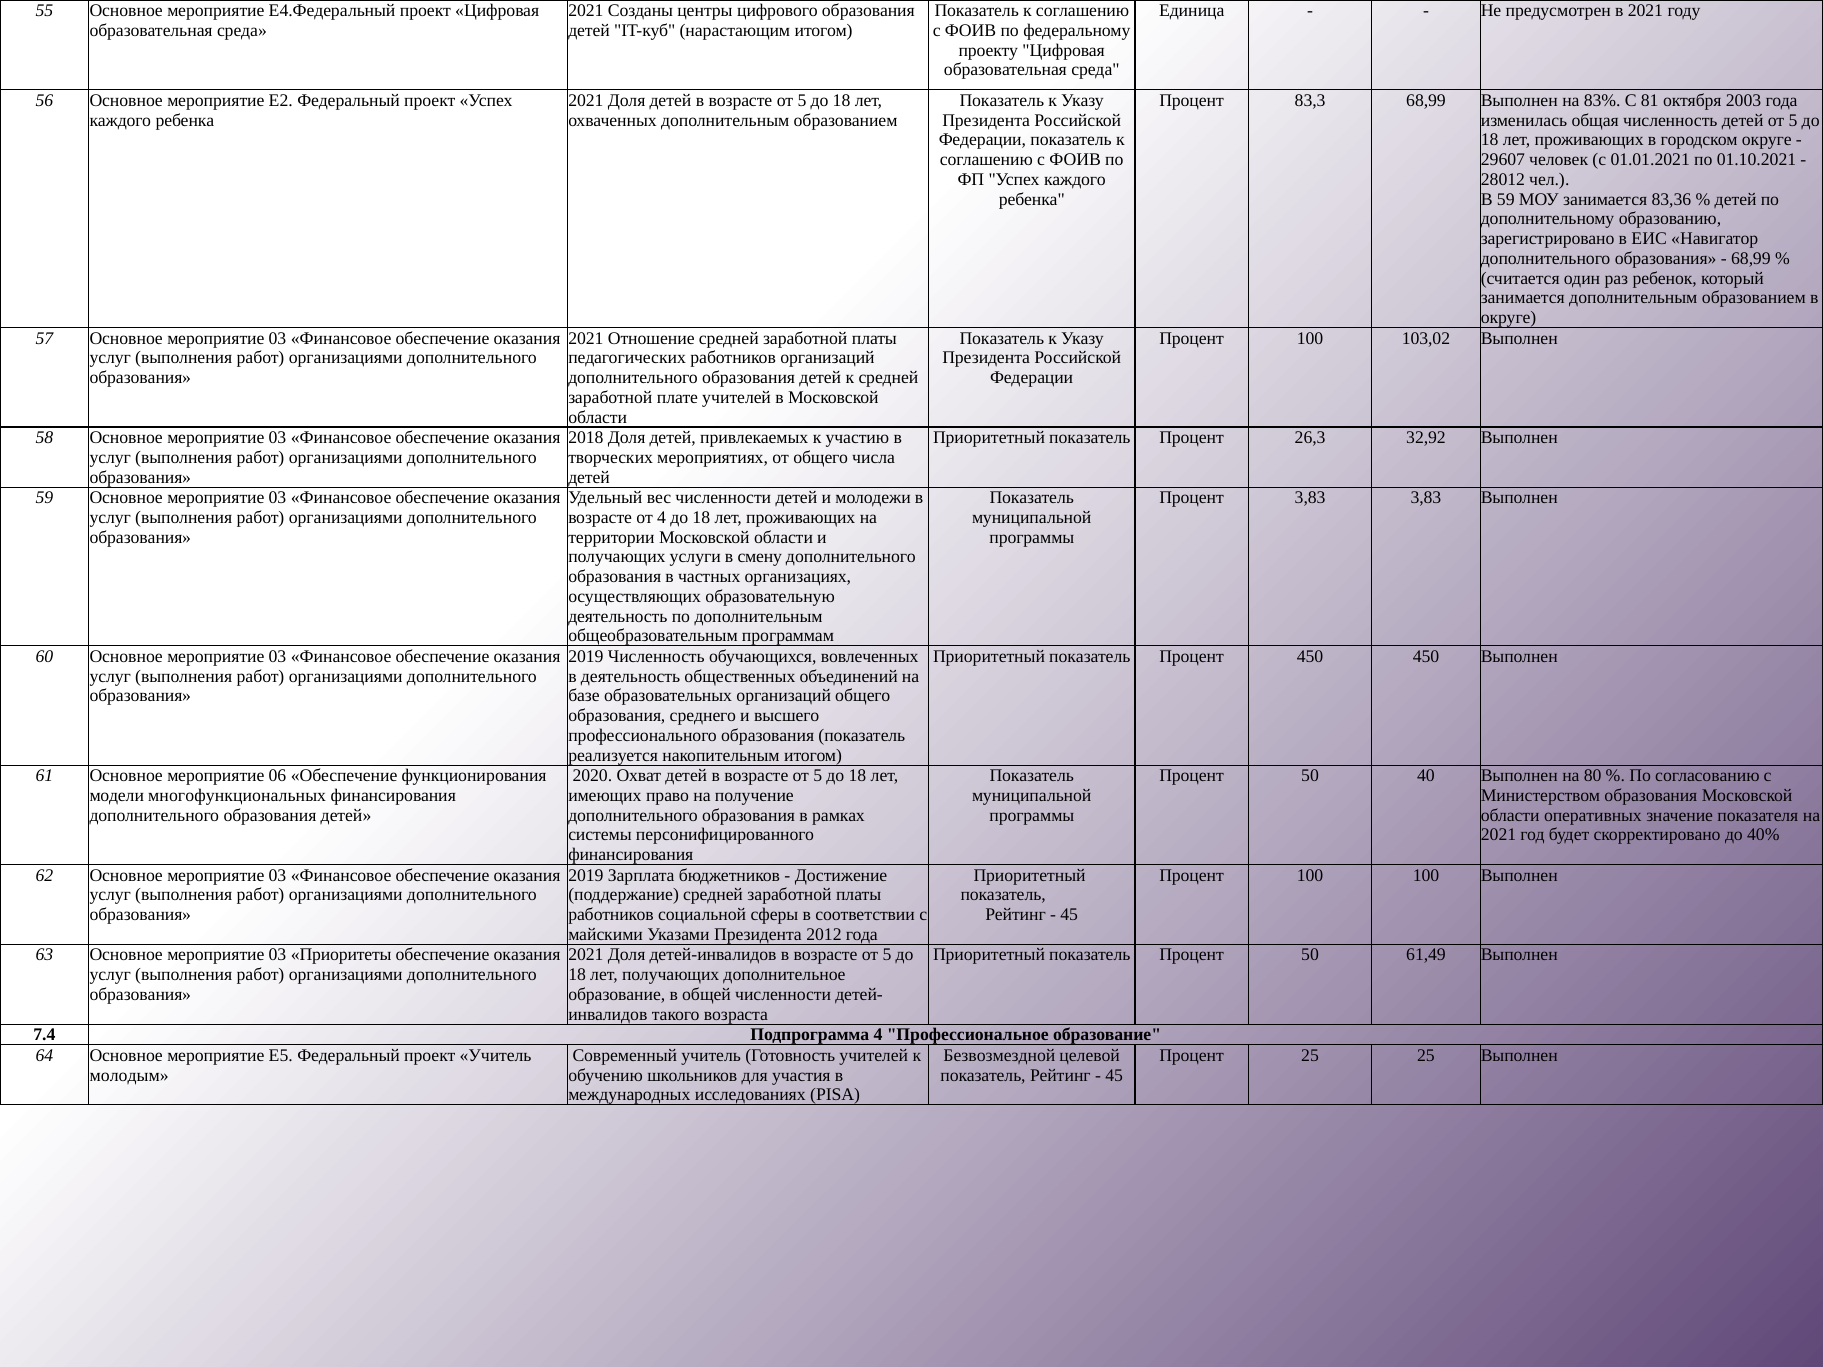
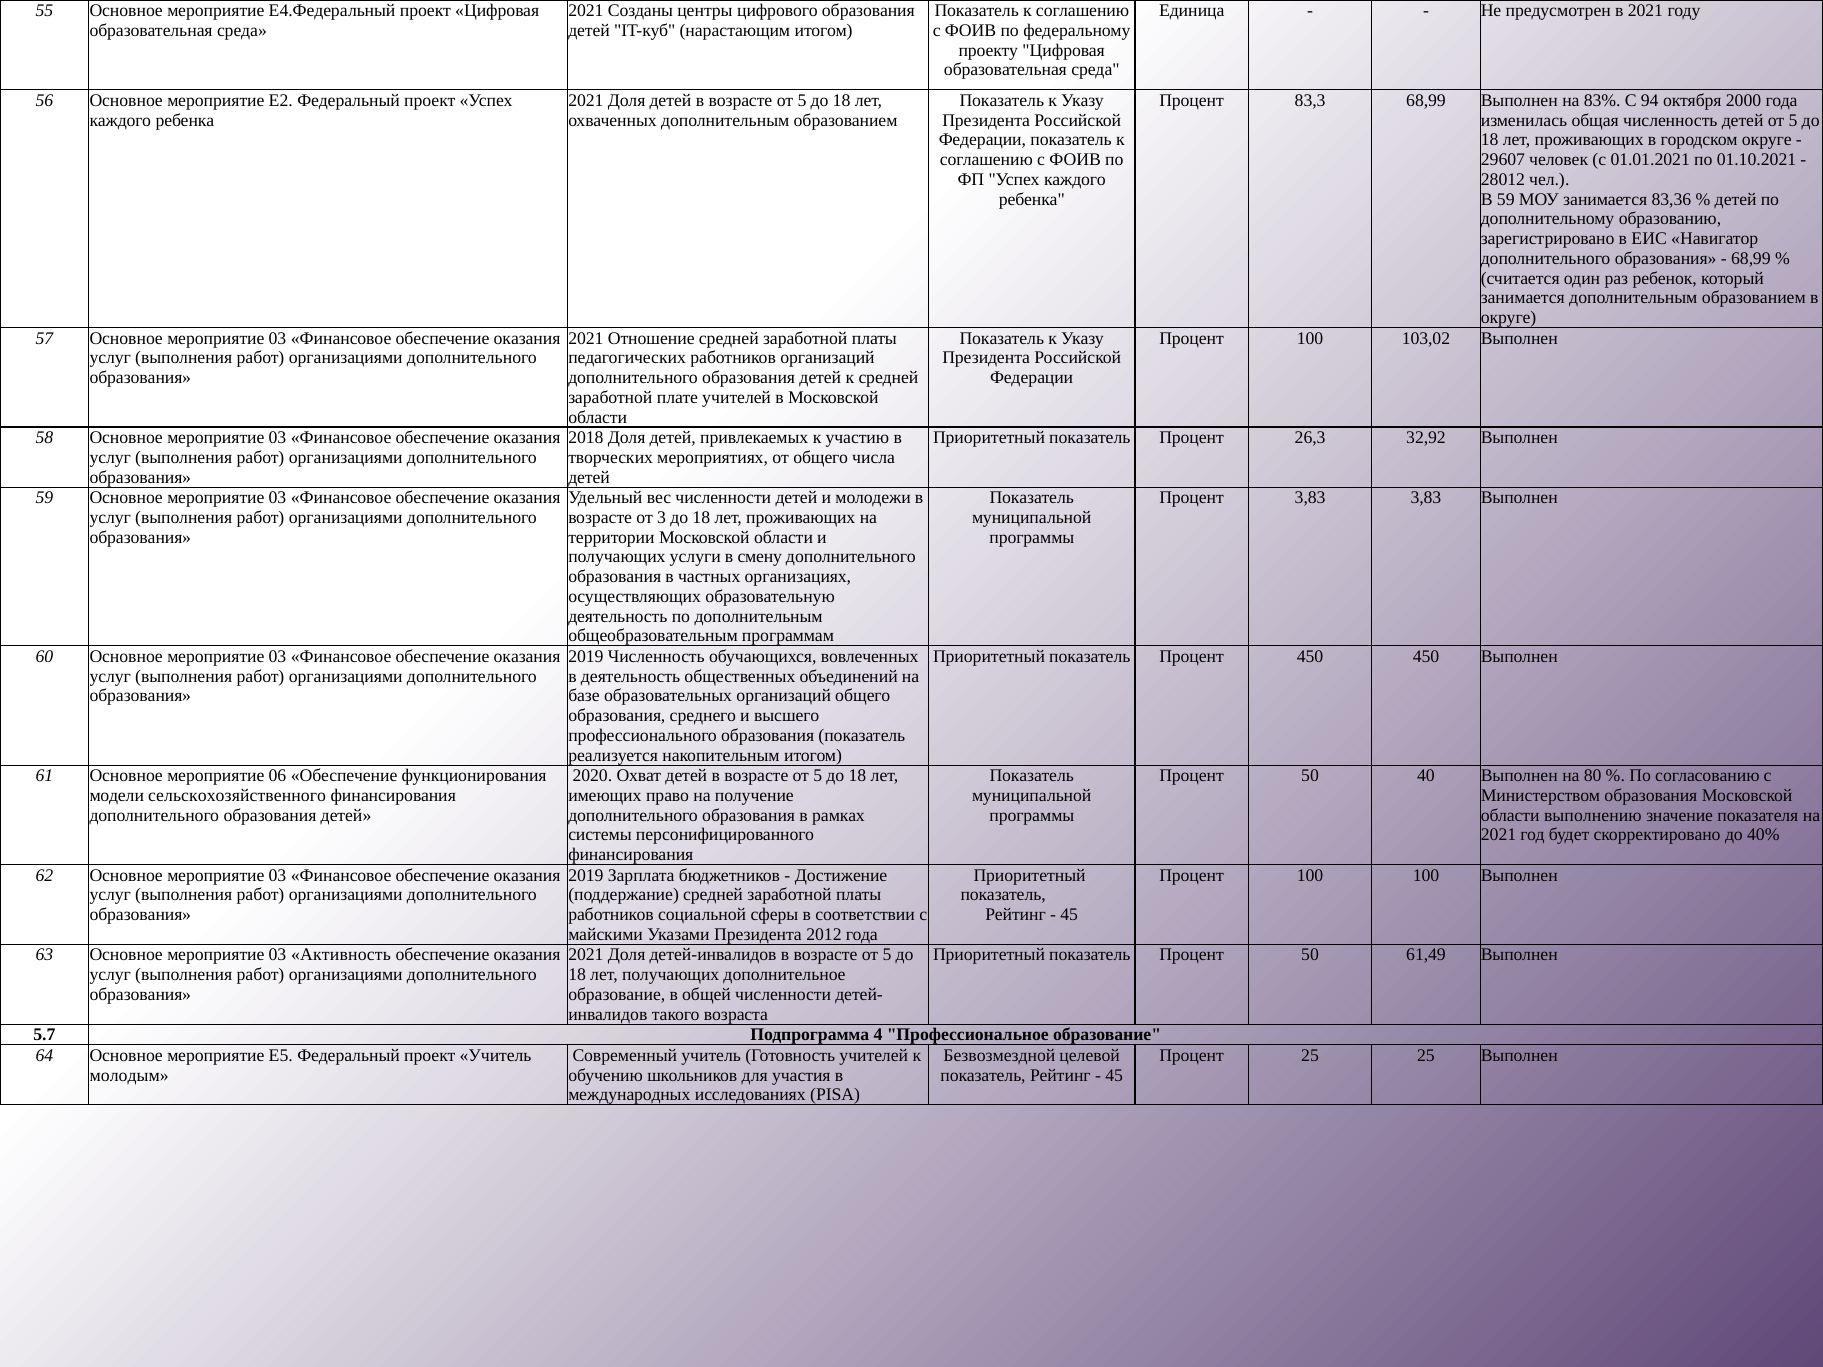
81: 81 -> 94
2003: 2003 -> 2000
от 4: 4 -> 3
многофункциональных: многофункциональных -> сельскохозяйственного
оперативных: оперативных -> выполнению
Приоритеты: Приоритеты -> Активность
7.4: 7.4 -> 5.7
